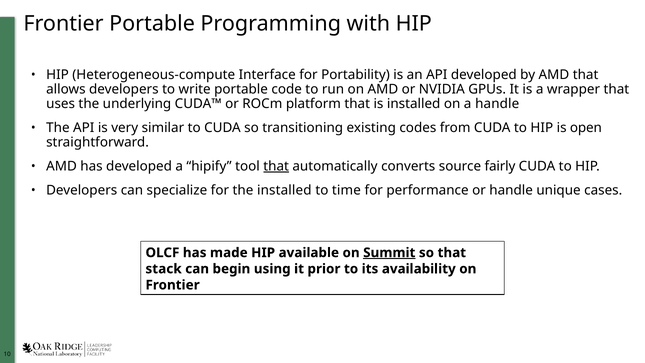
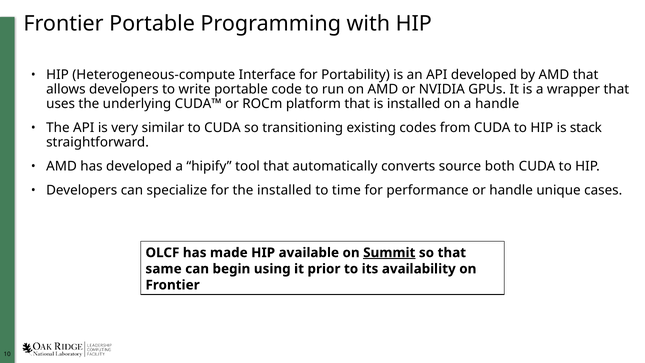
open: open -> stack
that at (276, 166) underline: present -> none
fairly: fairly -> both
stack: stack -> same
